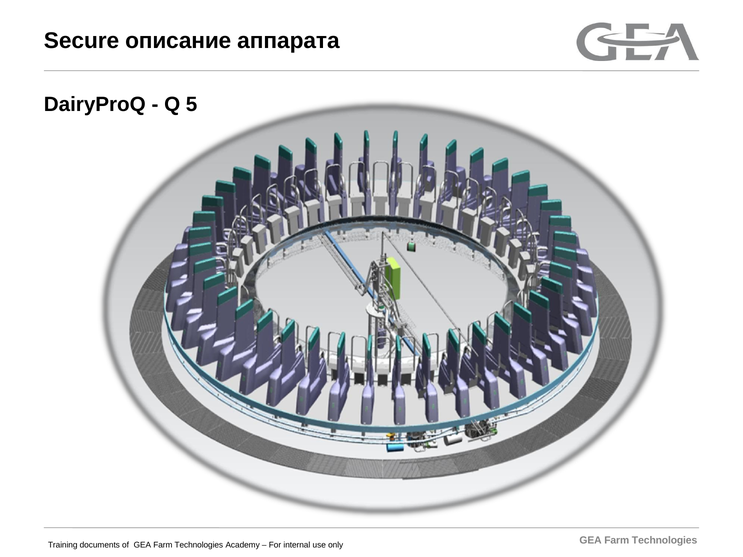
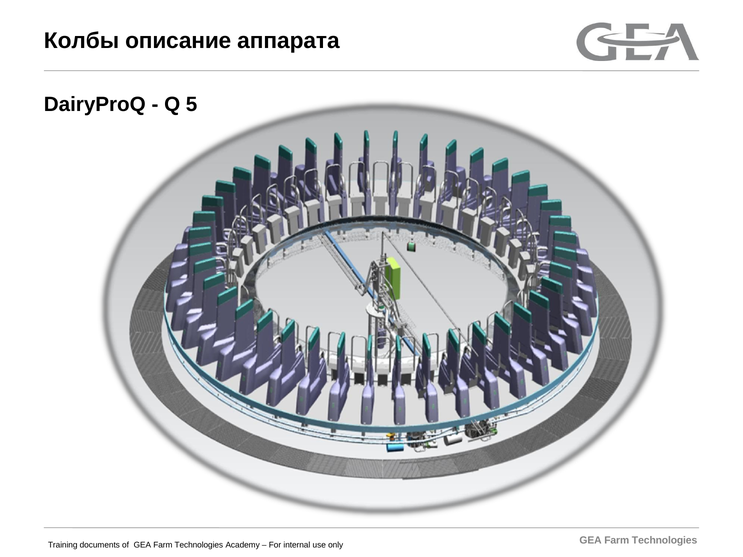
Secure: Secure -> Колбы
